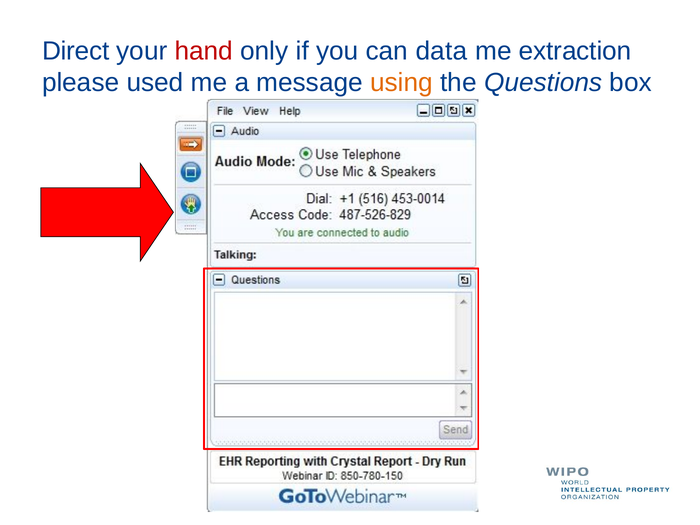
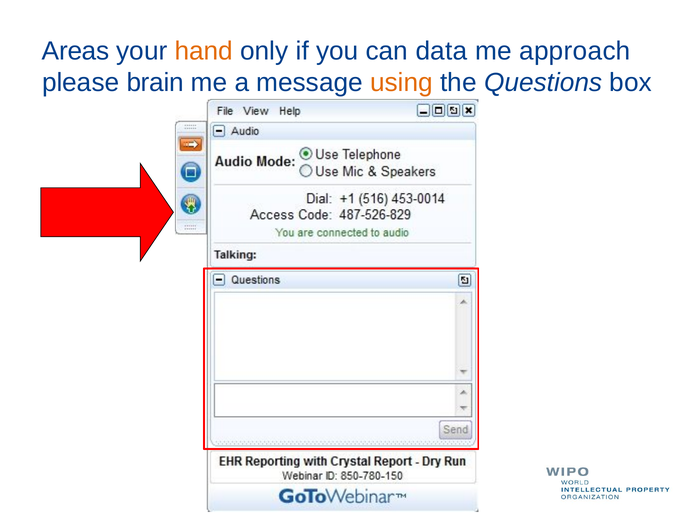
Direct: Direct -> Areas
hand colour: red -> orange
extraction: extraction -> approach
used: used -> brain
